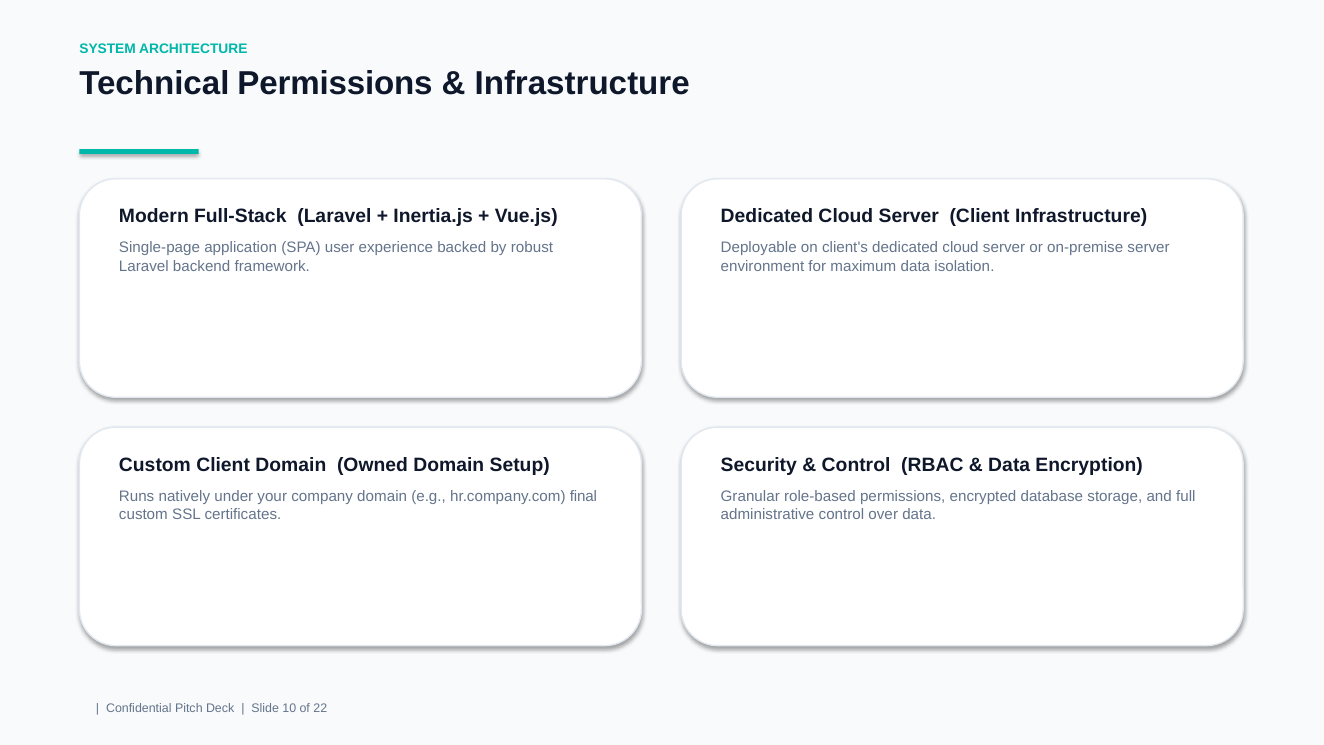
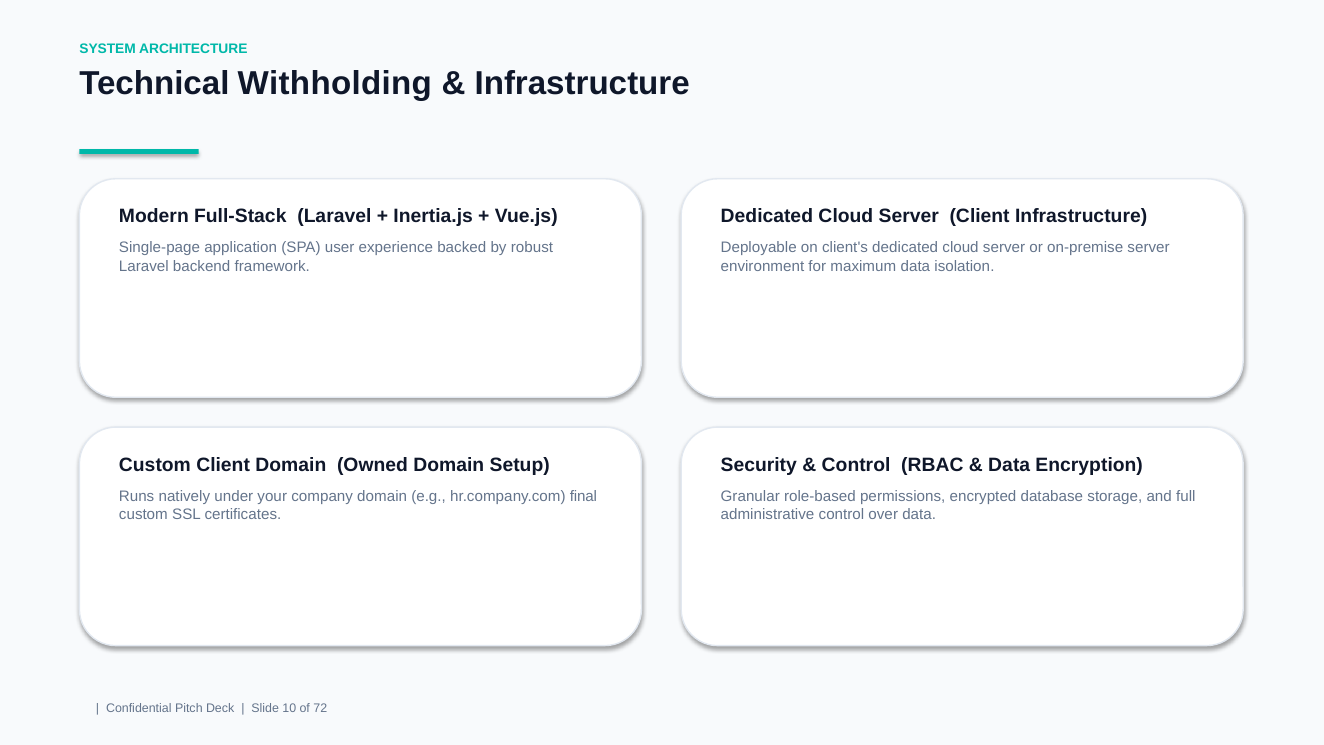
Technical Permissions: Permissions -> Withholding
22: 22 -> 72
